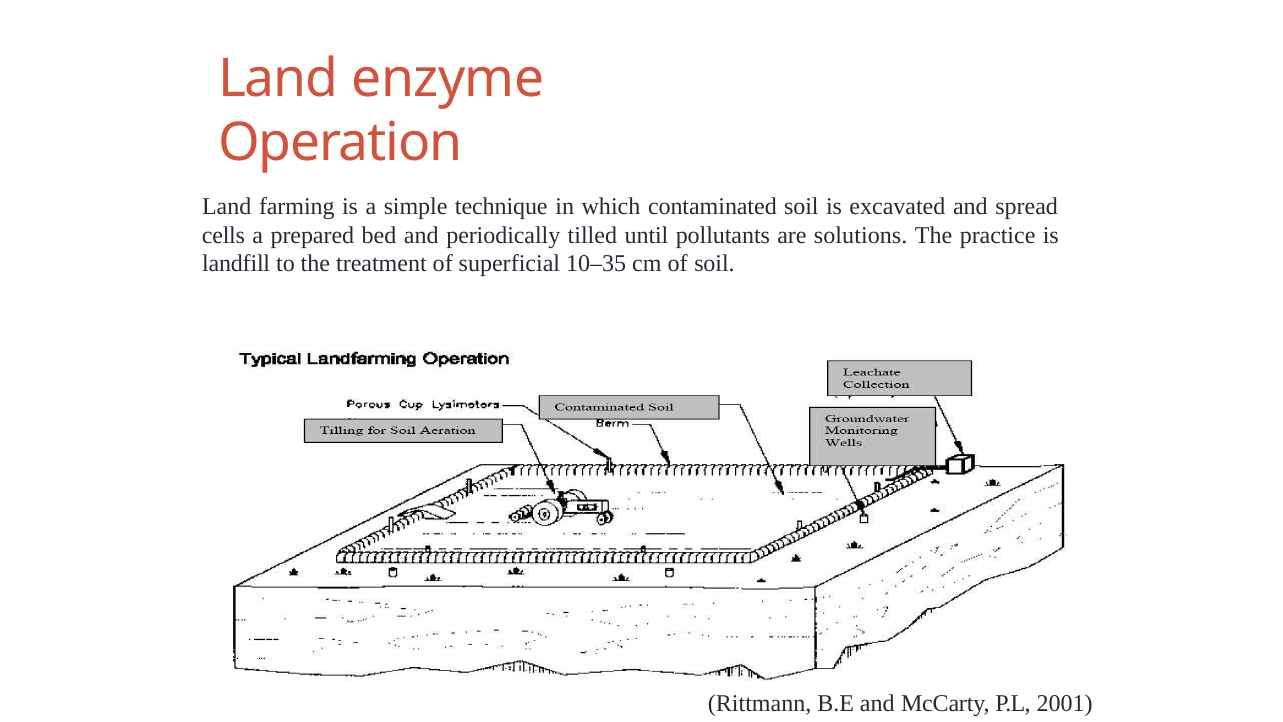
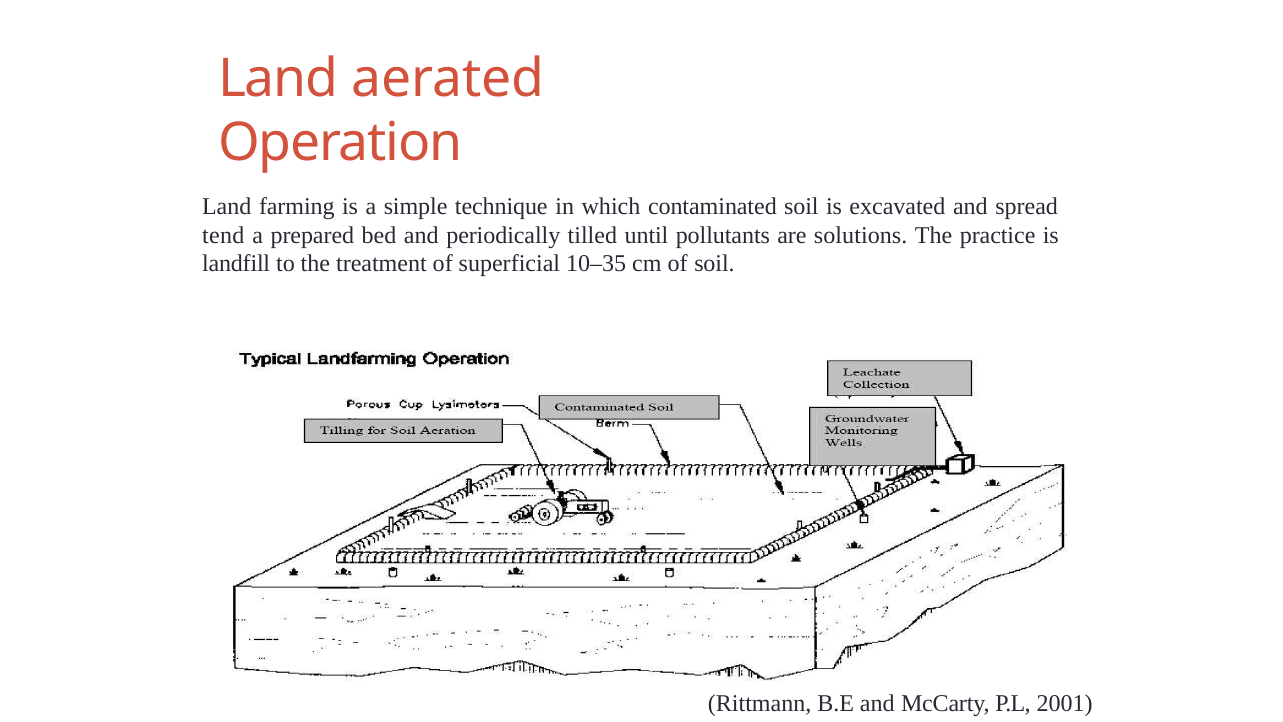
enzyme: enzyme -> aerated
cells: cells -> tend
